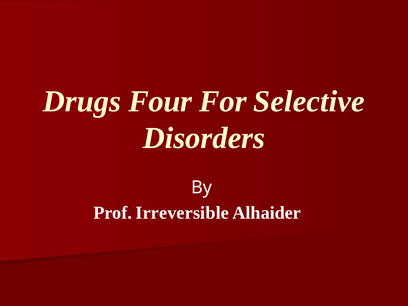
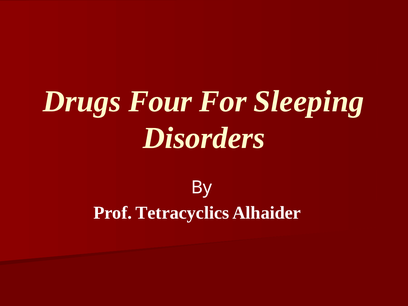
Selective: Selective -> Sleeping
Irreversible: Irreversible -> Tetracyclics
